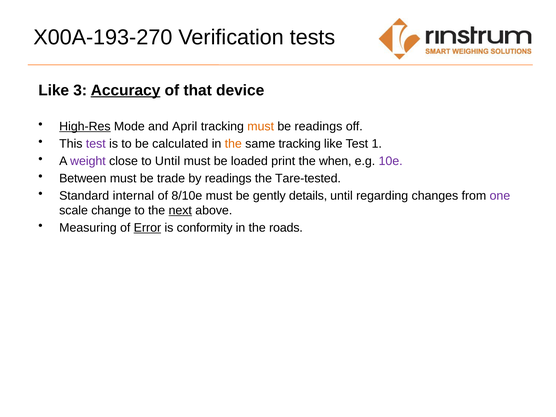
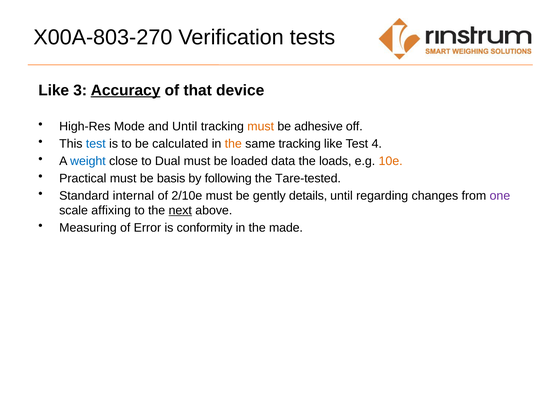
X00A-193-270: X00A-193-270 -> X00A-803-270
High-Res underline: present -> none
and April: April -> Until
be readings: readings -> adhesive
test at (96, 144) colour: purple -> blue
1: 1 -> 4
weight colour: purple -> blue
to Until: Until -> Dual
print: print -> data
when: when -> loads
10e colour: purple -> orange
Between: Between -> Practical
trade: trade -> basis
by readings: readings -> following
8/10e: 8/10e -> 2/10e
change: change -> affixing
Error underline: present -> none
roads: roads -> made
